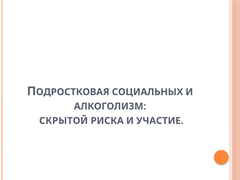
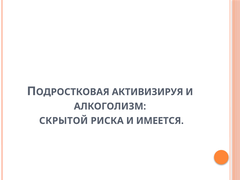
СОЦИАЛЬНЫХ: СОЦИАЛЬНЫХ -> АКТИВИЗИРУЯ
УЧАСТИЕ: УЧАСТИЕ -> ИМЕЕТСЯ
